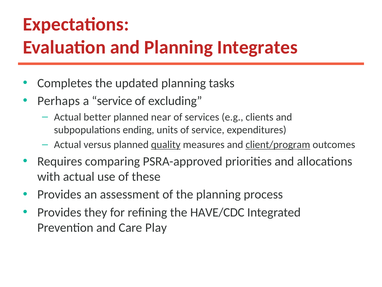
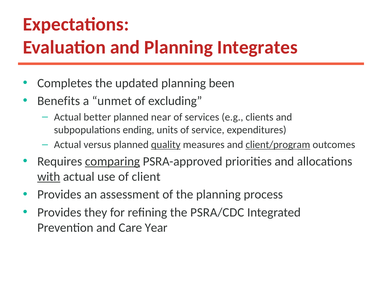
tasks: tasks -> been
Perhaps: Perhaps -> Benefits
a service: service -> unmet
comparing underline: none -> present
with underline: none -> present
these: these -> client
HAVE/CDC: HAVE/CDC -> PSRA/CDC
Play: Play -> Year
